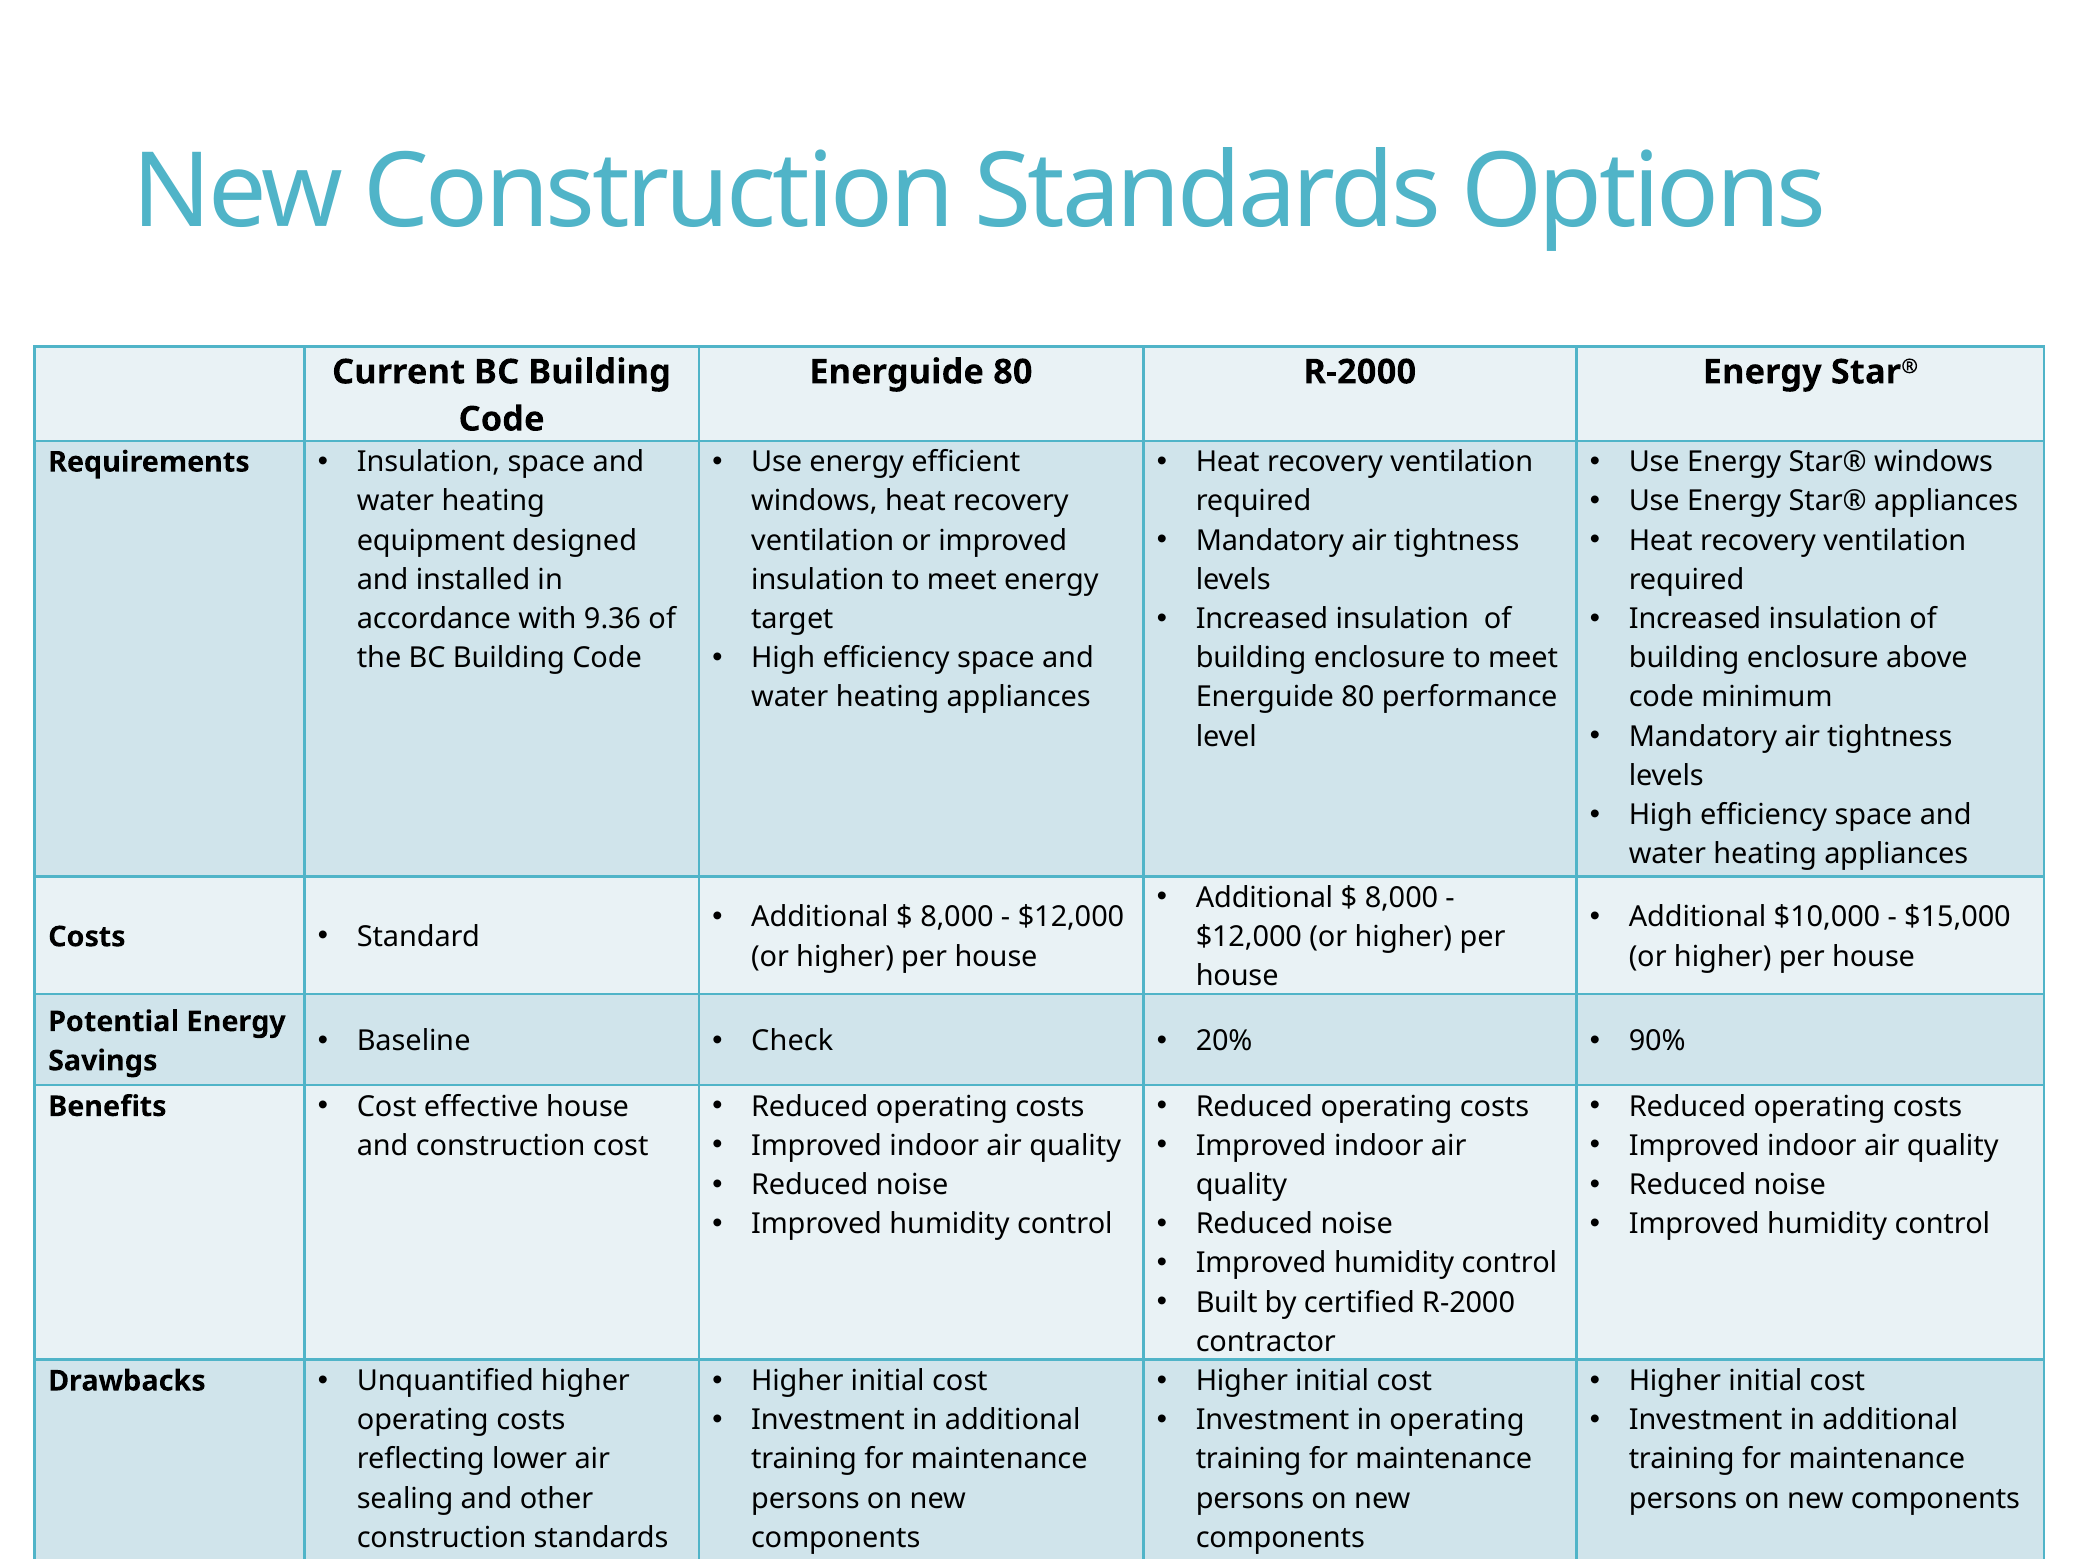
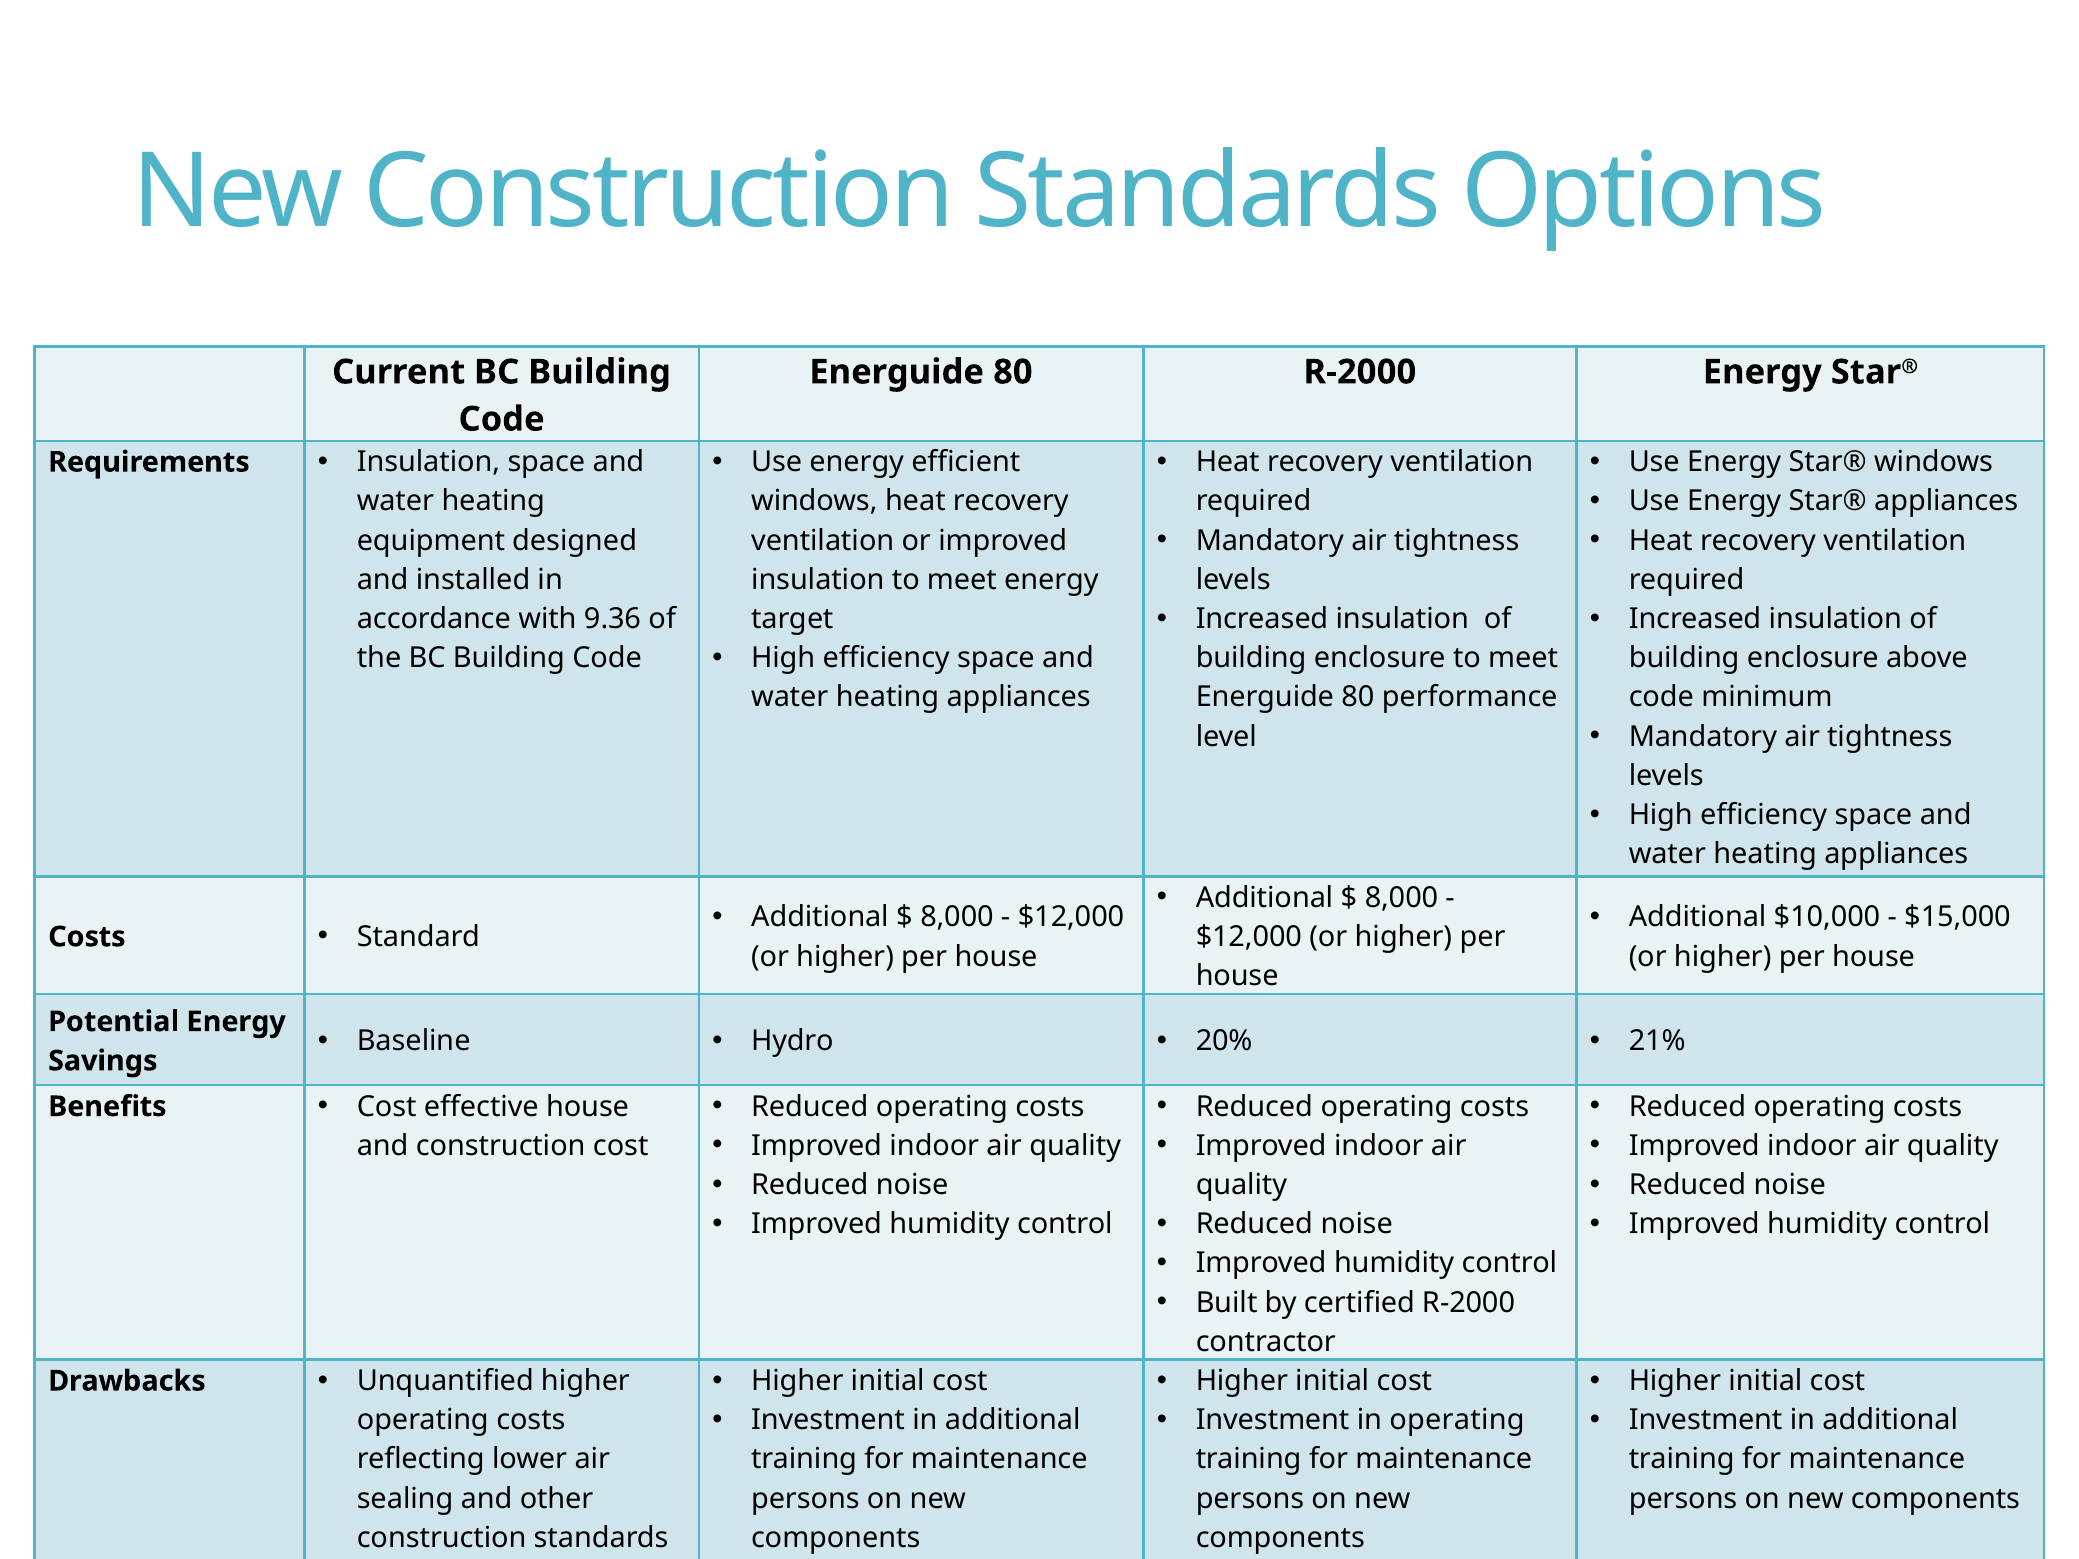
Check: Check -> Hydro
90%: 90% -> 21%
